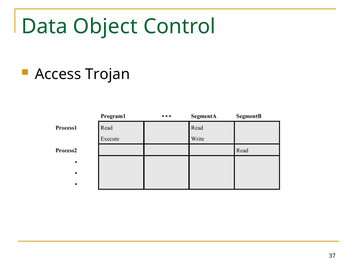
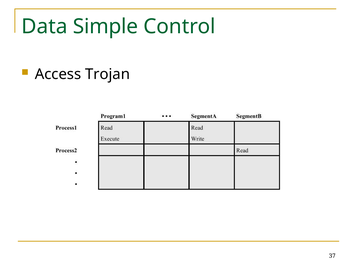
Object: Object -> Simple
